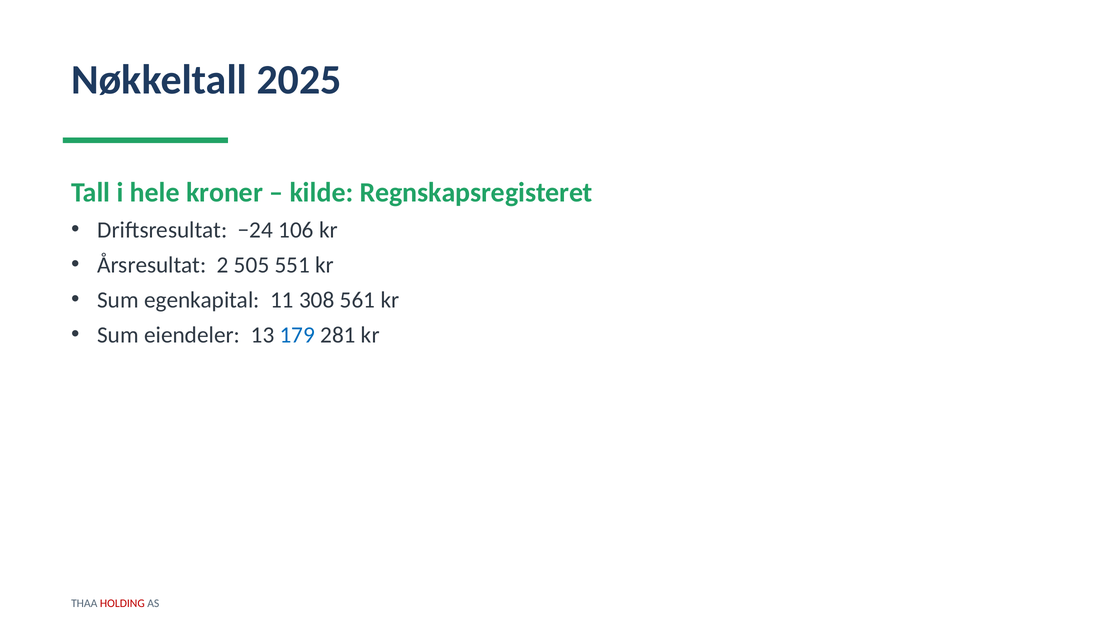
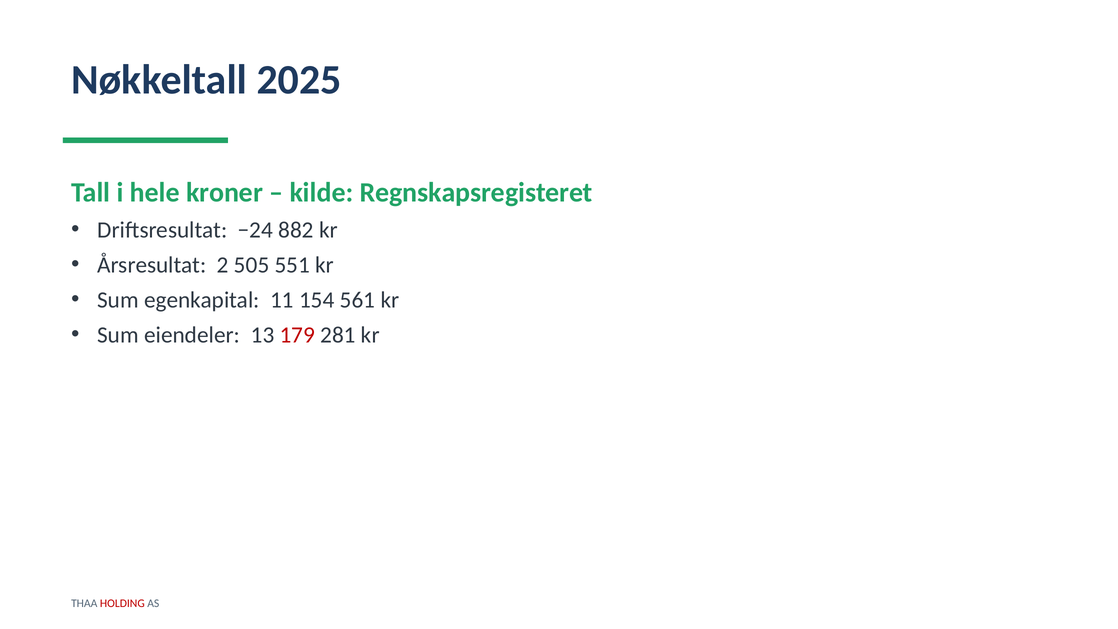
106: 106 -> 882
308: 308 -> 154
179 colour: blue -> red
